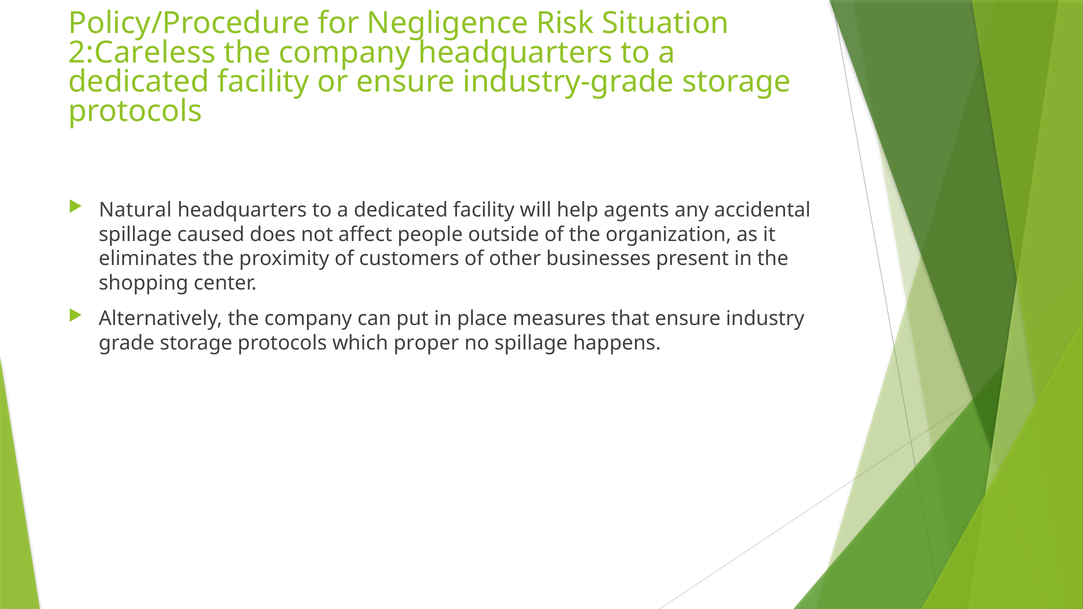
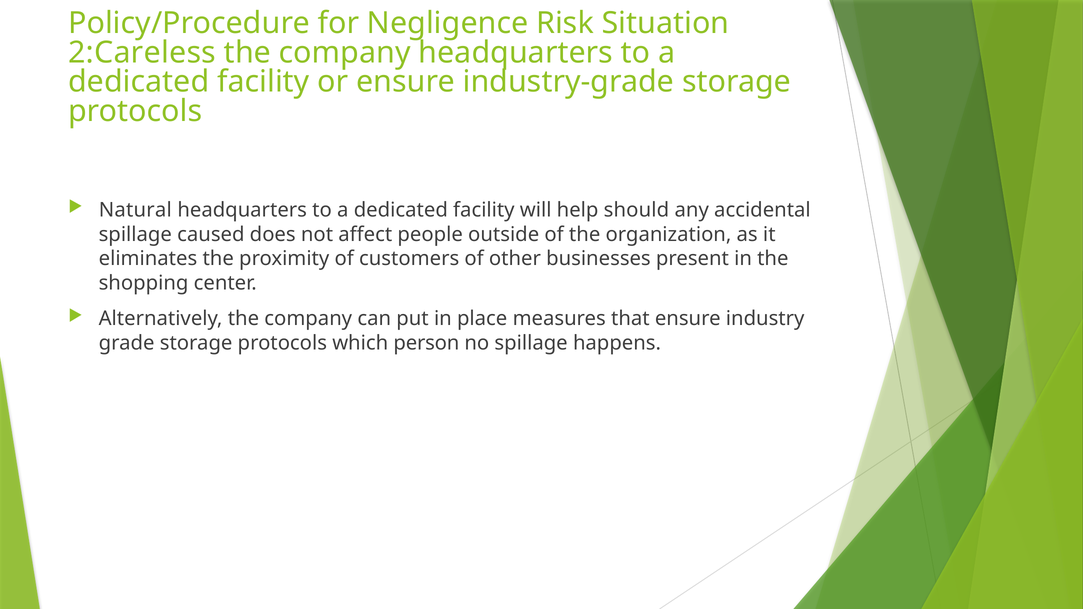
agents: agents -> should
proper: proper -> person
